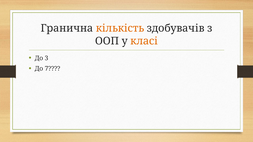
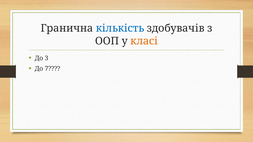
кількість colour: orange -> blue
